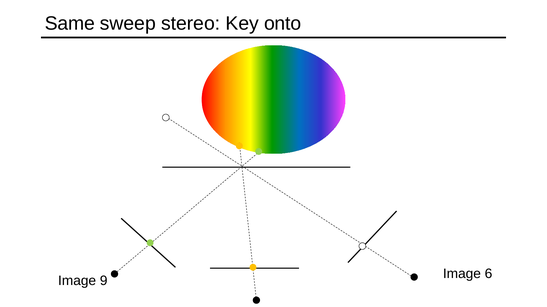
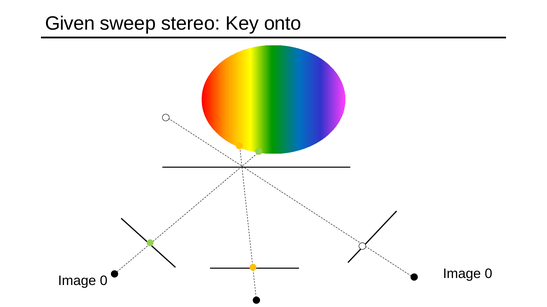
Same: Same -> Given
6 at (489, 274): 6 -> 0
9 at (104, 281): 9 -> 0
